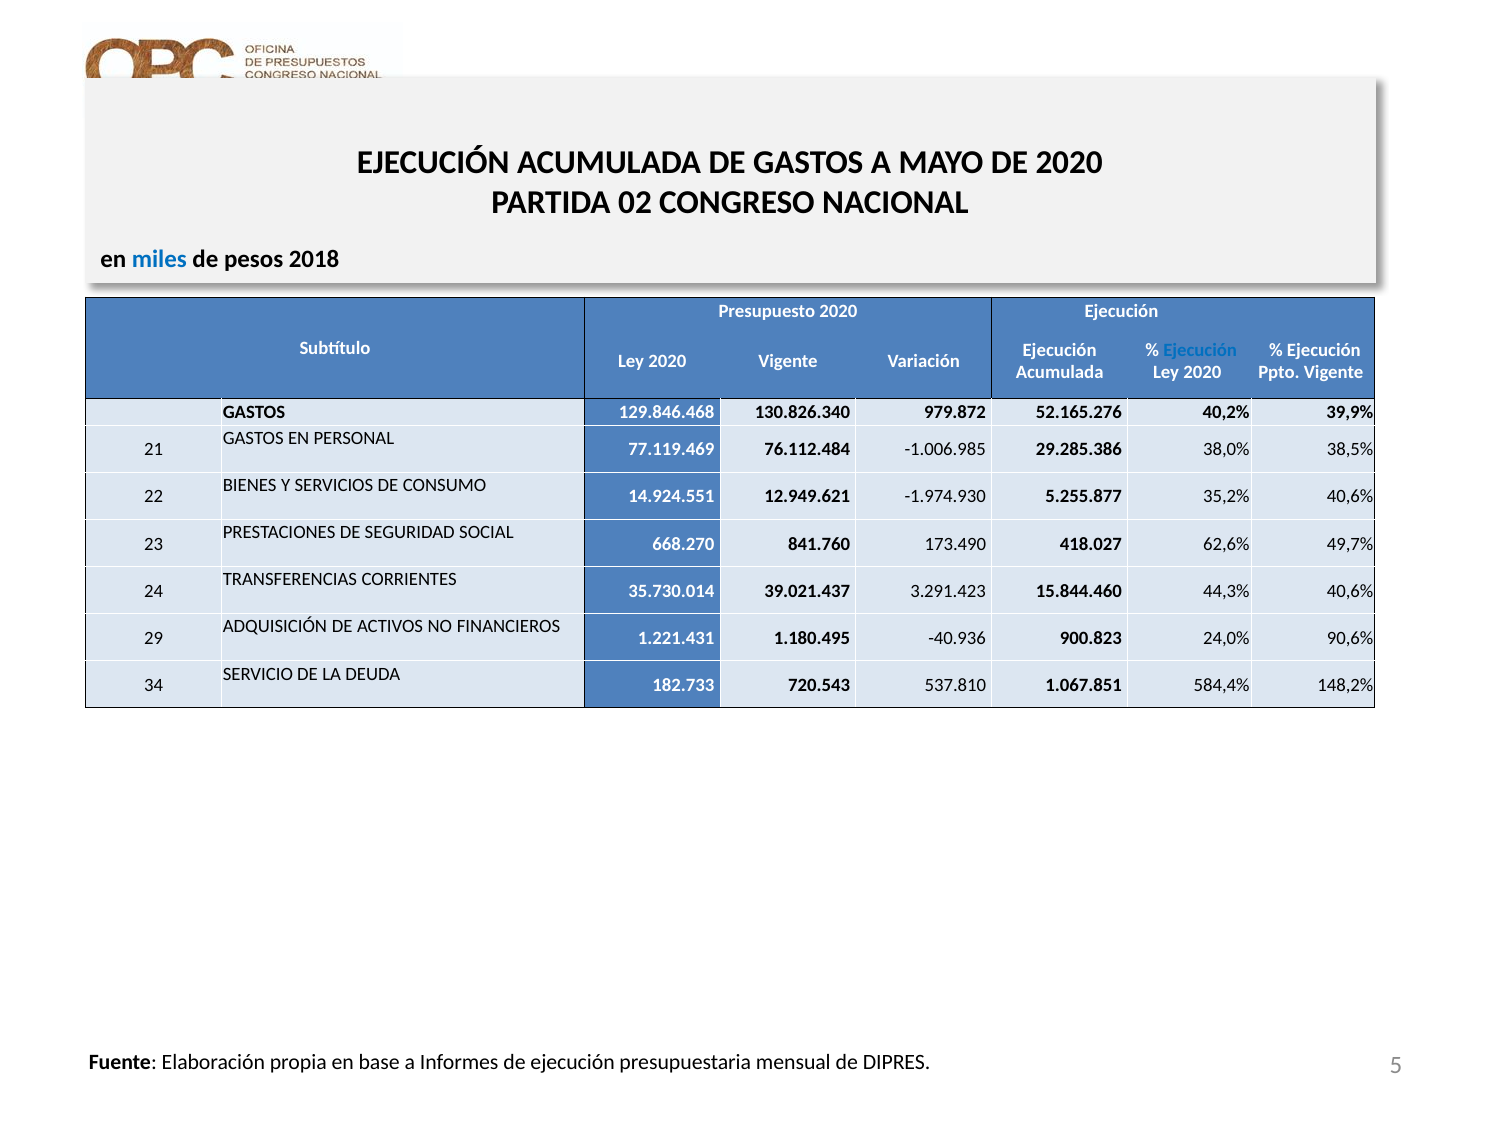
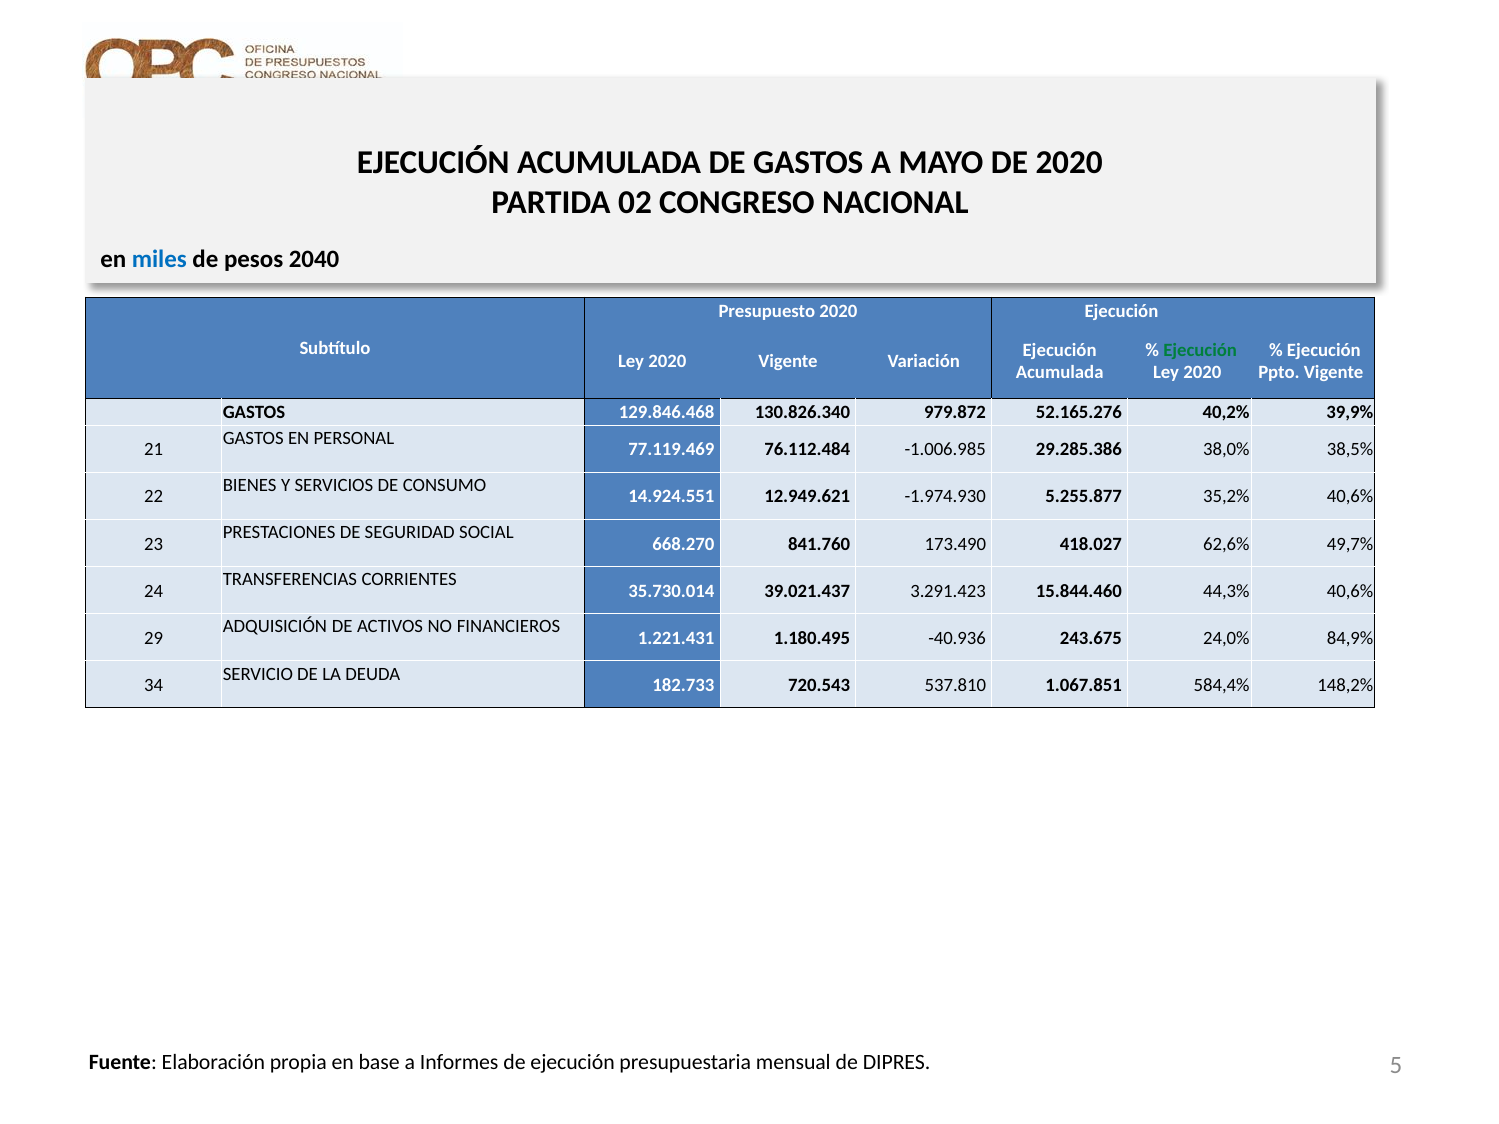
2018: 2018 -> 2040
Ejecución at (1200, 350) colour: blue -> green
900.823: 900.823 -> 243.675
90,6%: 90,6% -> 84,9%
